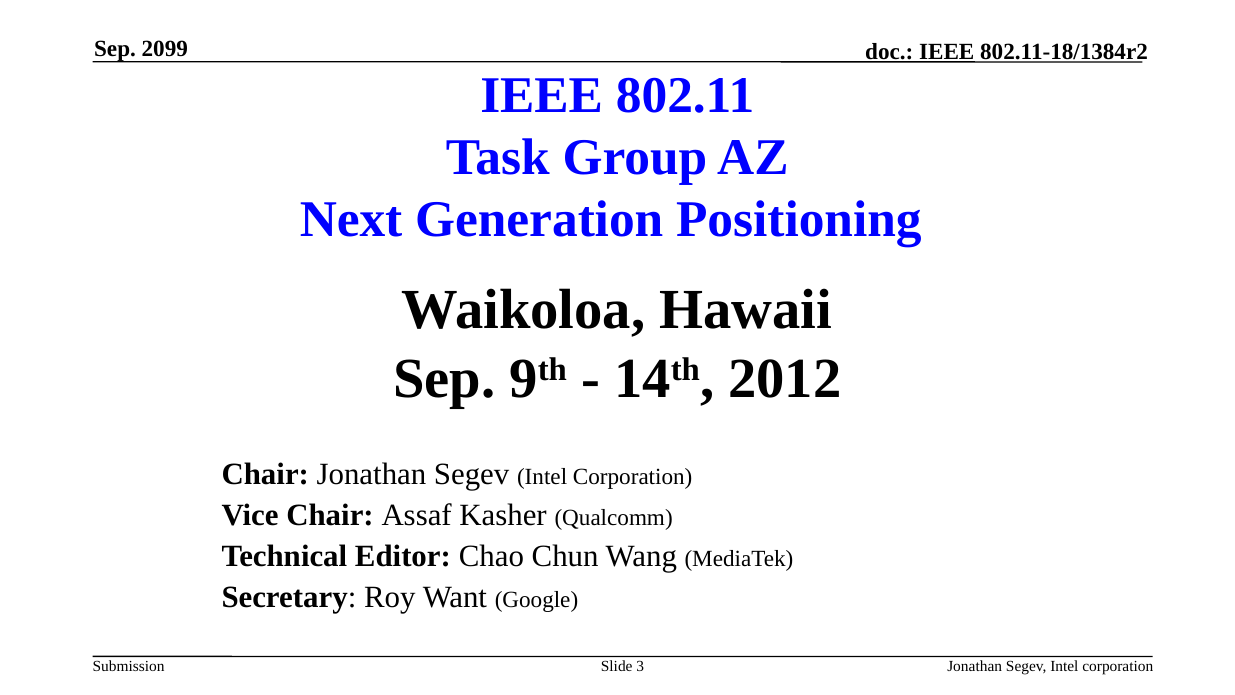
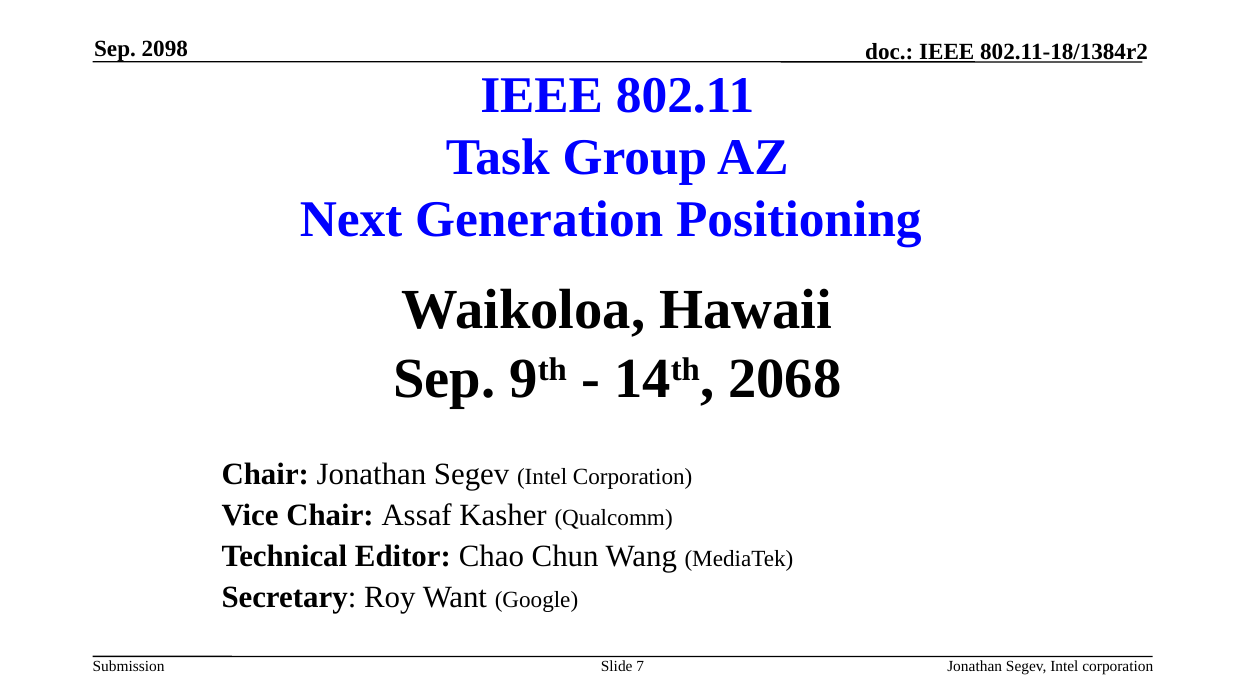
2099: 2099 -> 2098
2012: 2012 -> 2068
3: 3 -> 7
